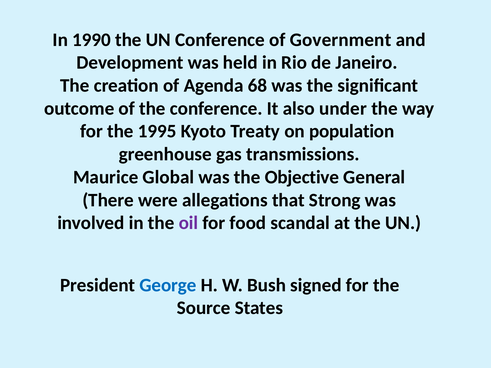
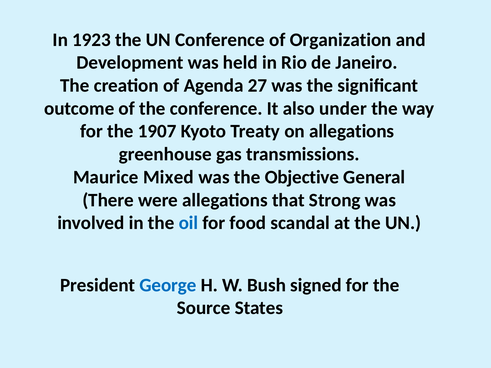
1990: 1990 -> 1923
Government: Government -> Organization
68: 68 -> 27
1995: 1995 -> 1907
on population: population -> allegations
Global: Global -> Mixed
oil colour: purple -> blue
